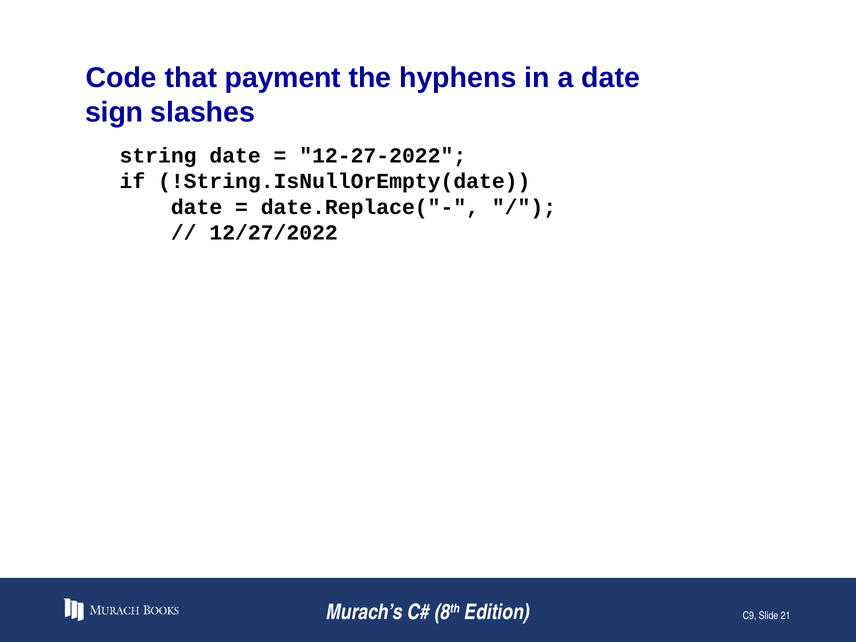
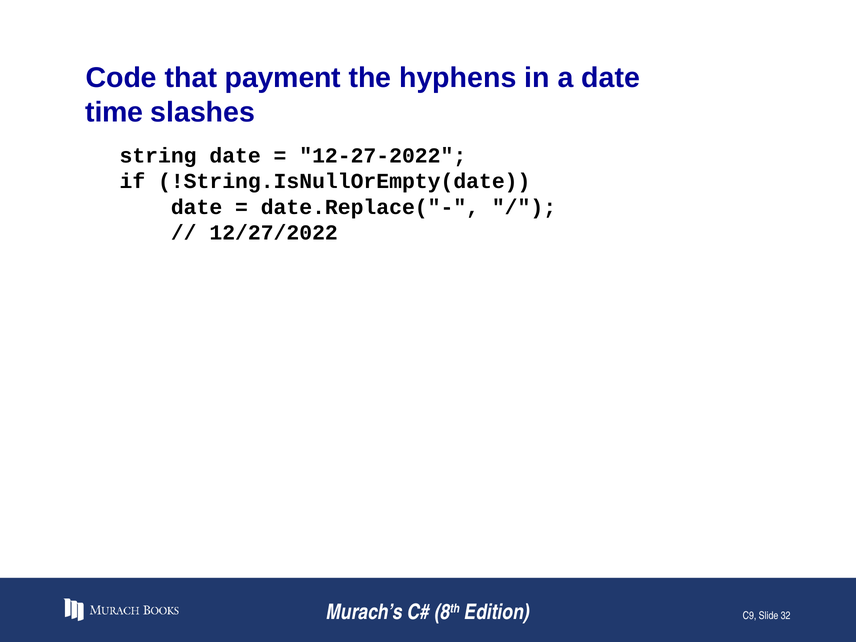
sign: sign -> time
21: 21 -> 32
